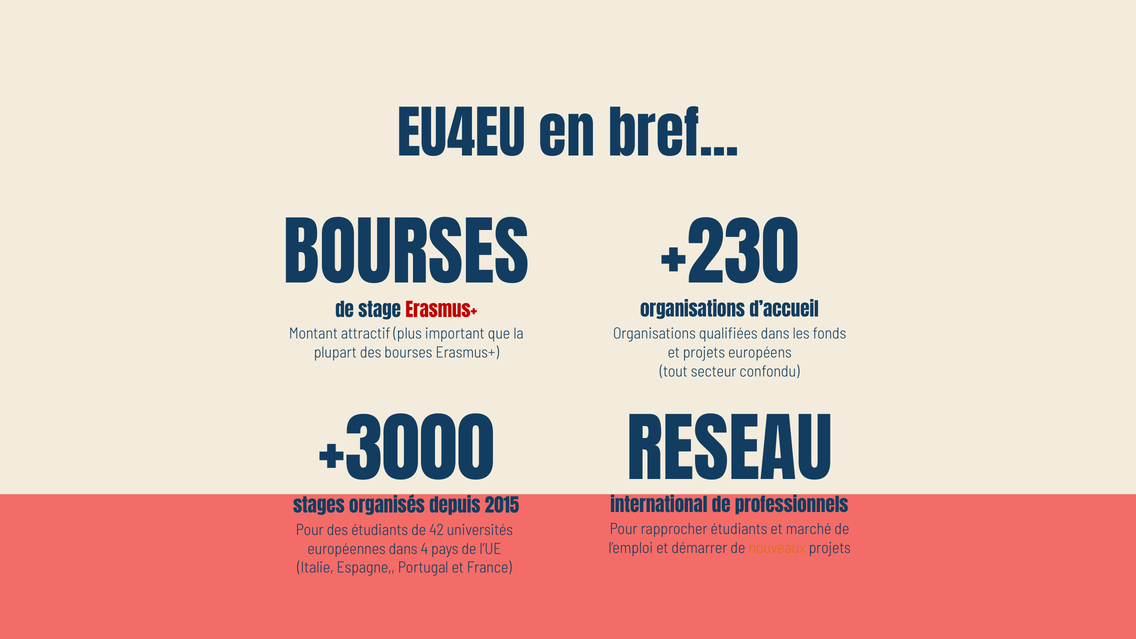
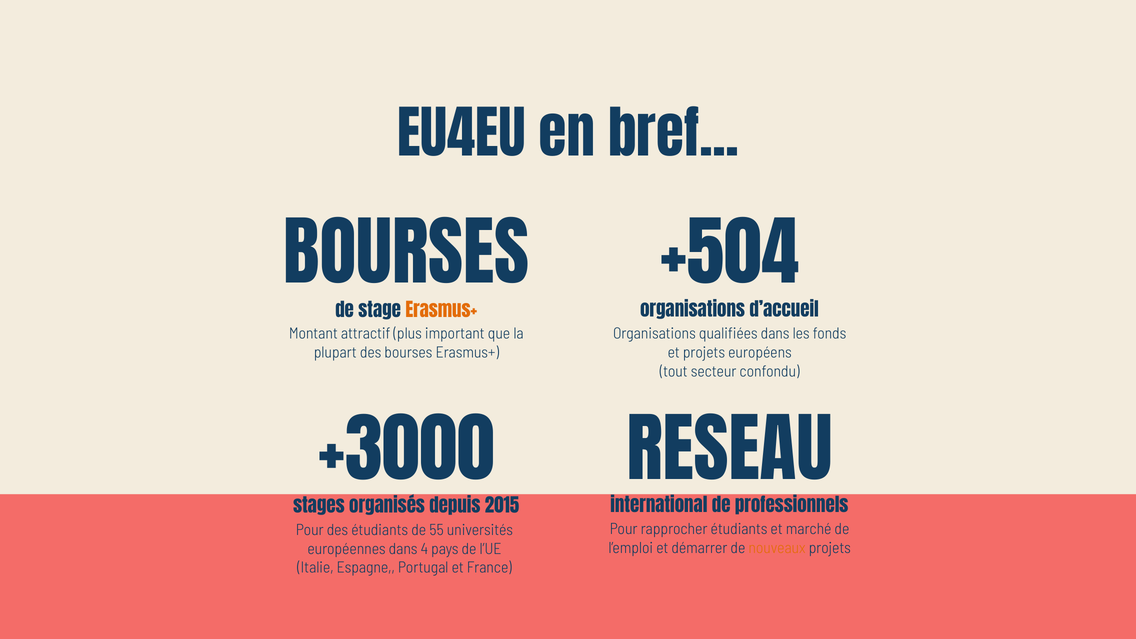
+230: +230 -> +504
Erasmus+ at (441, 311) colour: red -> orange
42: 42 -> 55
